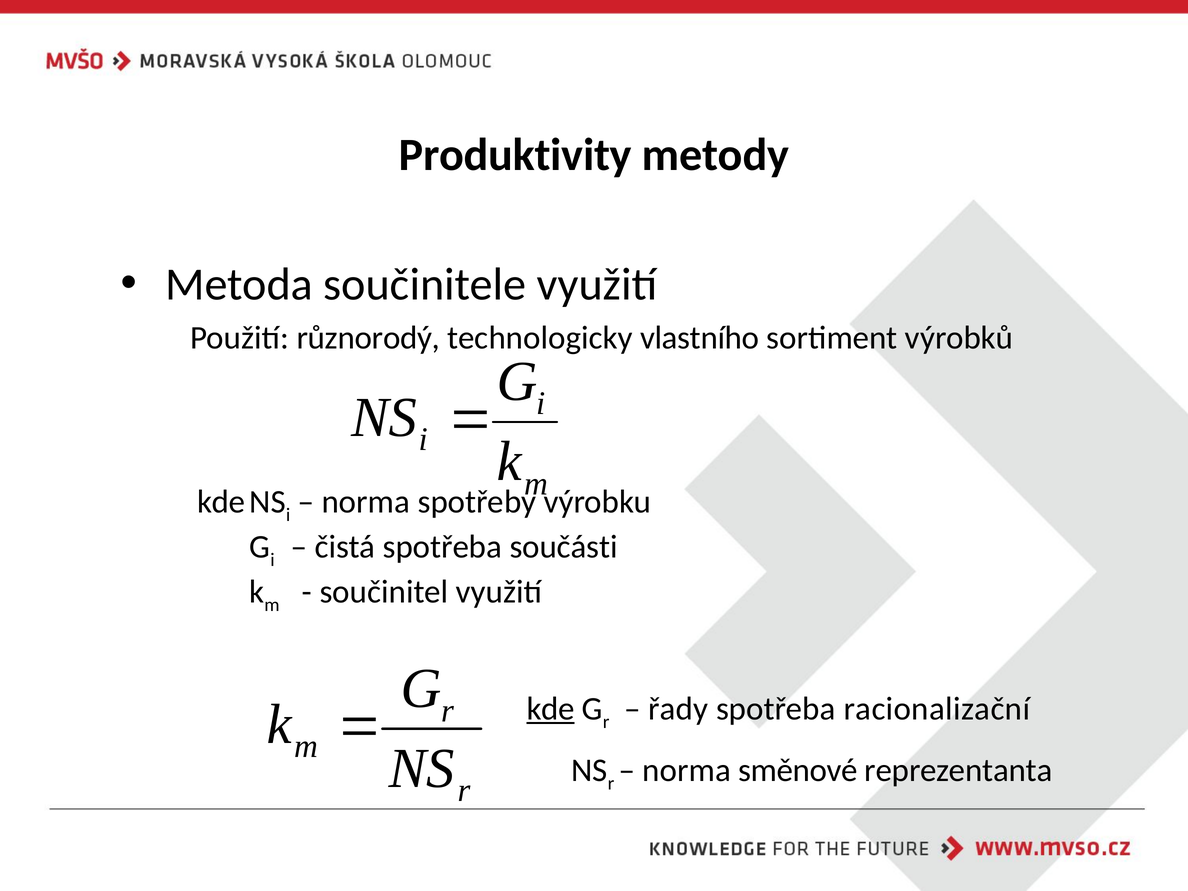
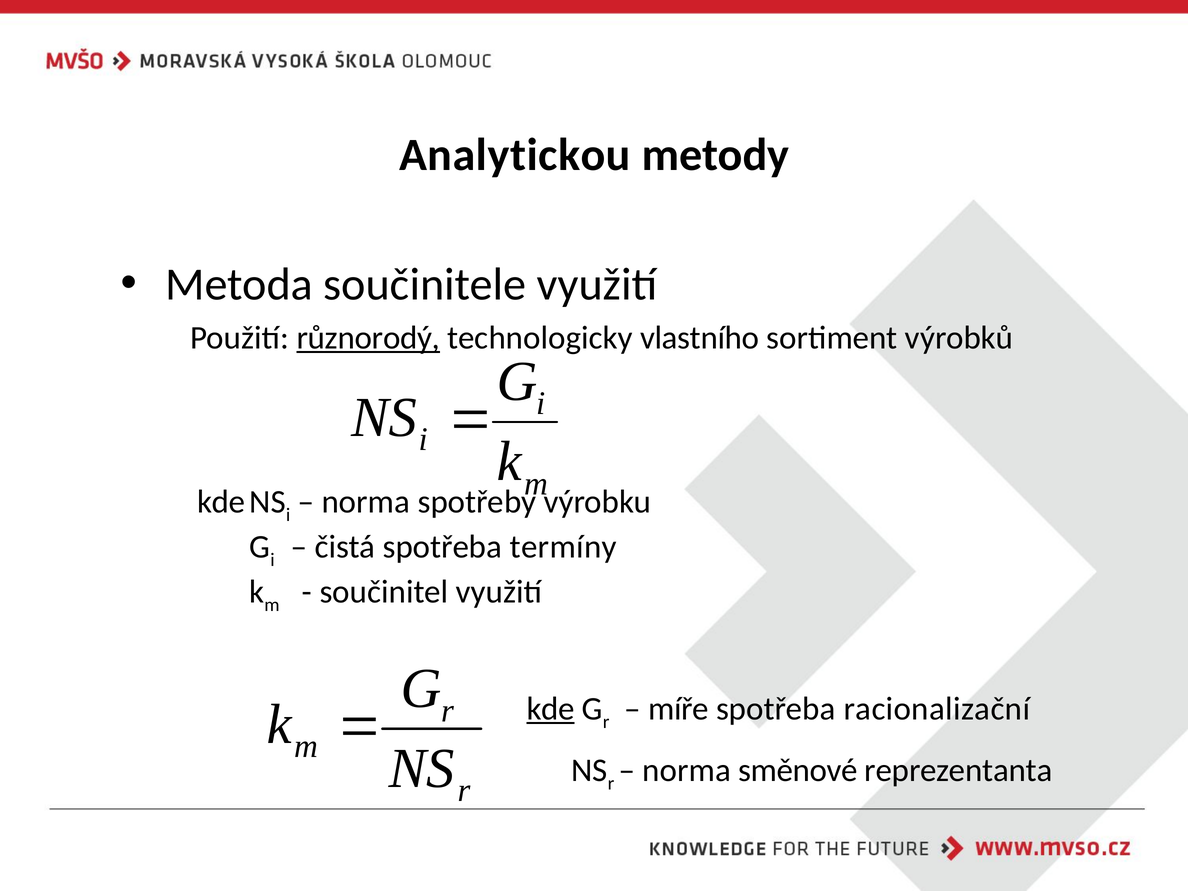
Produktivity: Produktivity -> Analytickou
různorodý underline: none -> present
součásti: součásti -> termíny
řady: řady -> míře
